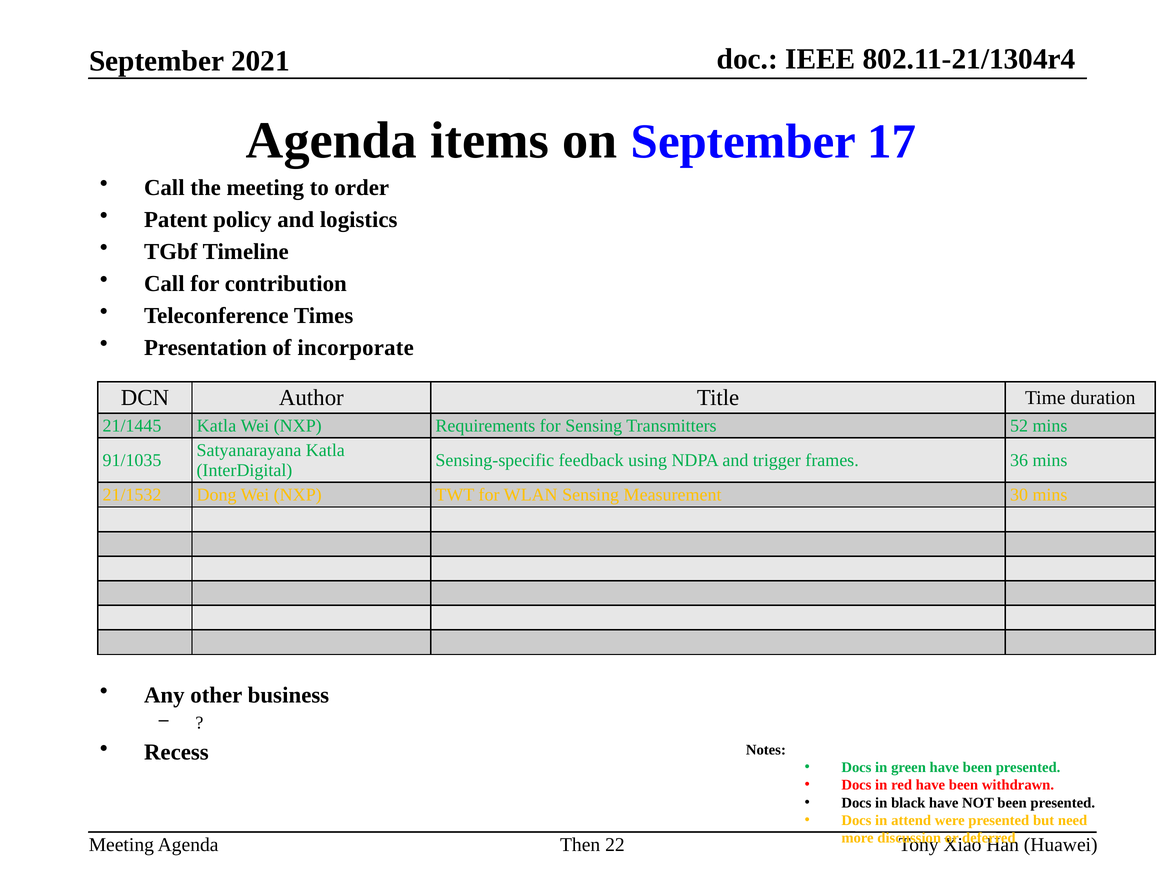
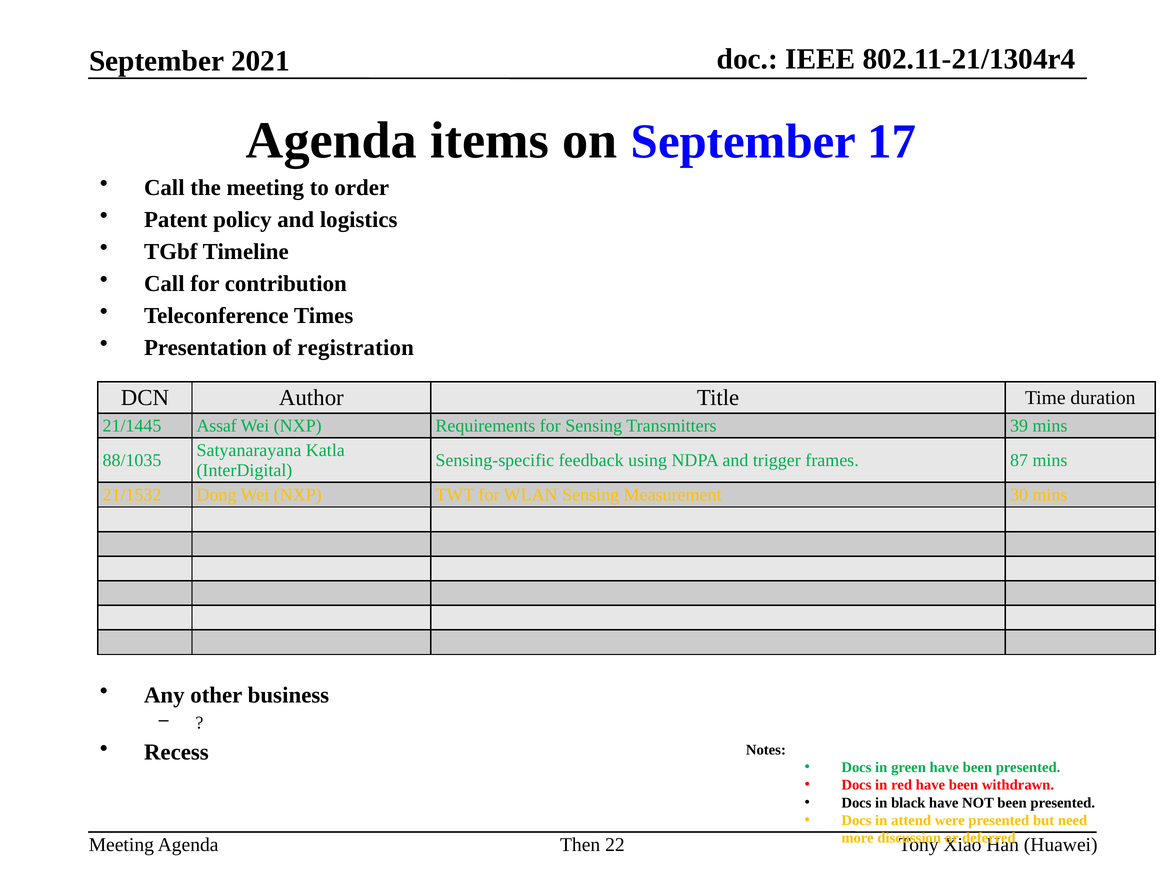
incorporate: incorporate -> registration
21/1445 Katla: Katla -> Assaf
52: 52 -> 39
91/1035: 91/1035 -> 88/1035
36: 36 -> 87
